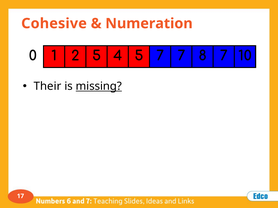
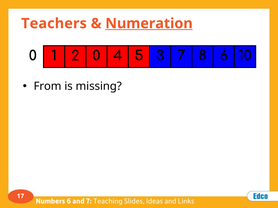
Cohesive: Cohesive -> Teachers
Numeration underline: none -> present
2 5: 5 -> 0
5 7: 7 -> 3
8 7: 7 -> 6
Their: Their -> From
missing underline: present -> none
